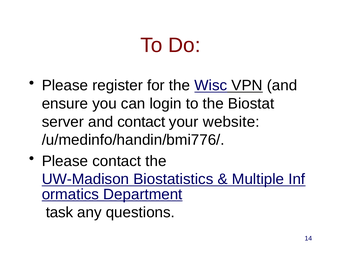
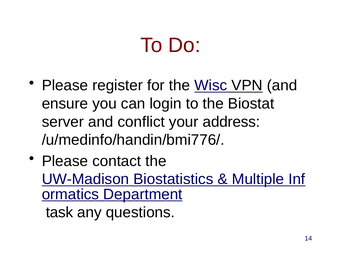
and contact: contact -> conflict
website: website -> address
